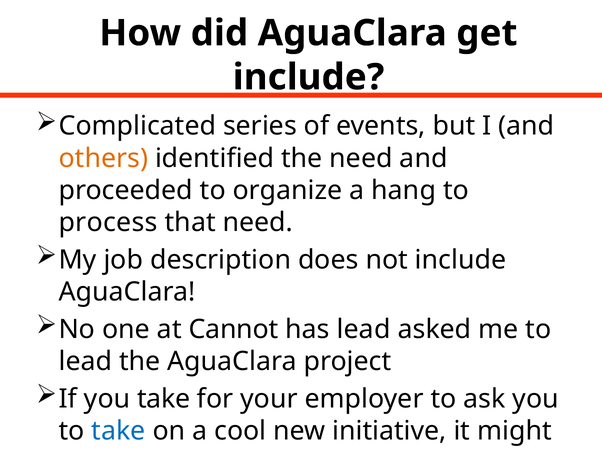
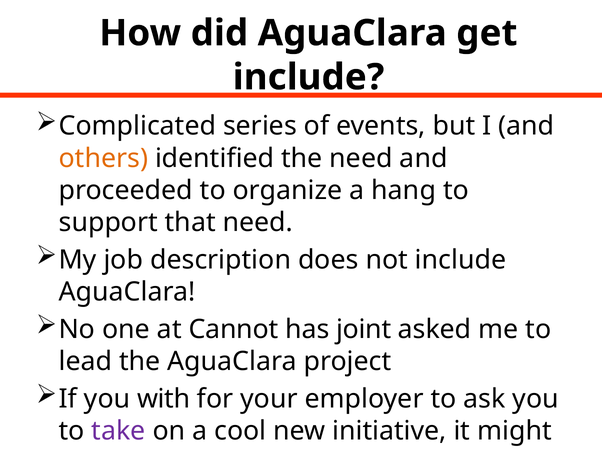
process: process -> support
has lead: lead -> joint
you take: take -> with
take at (119, 431) colour: blue -> purple
